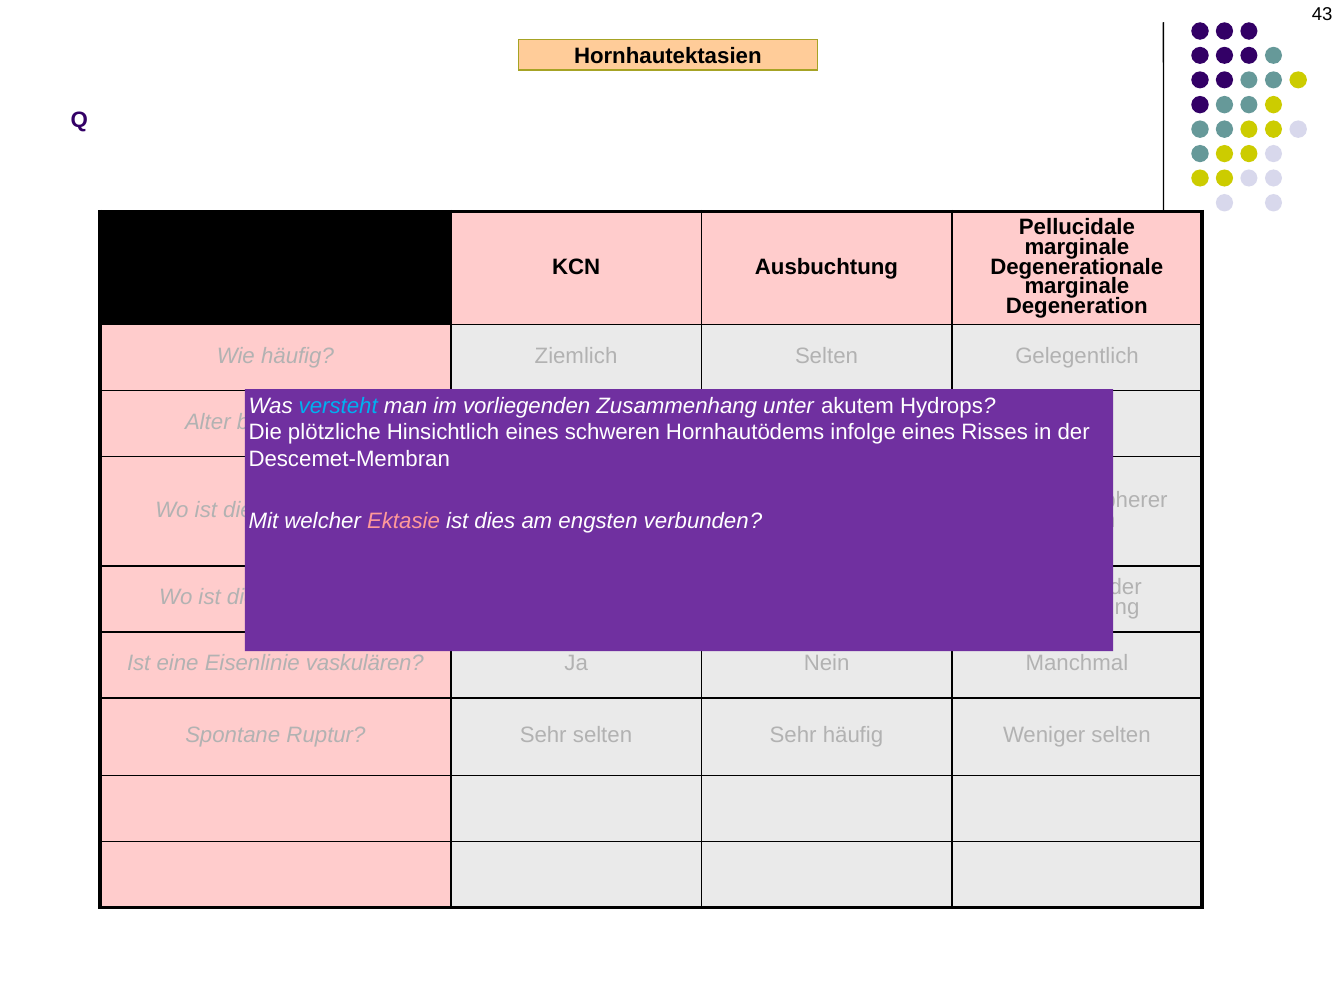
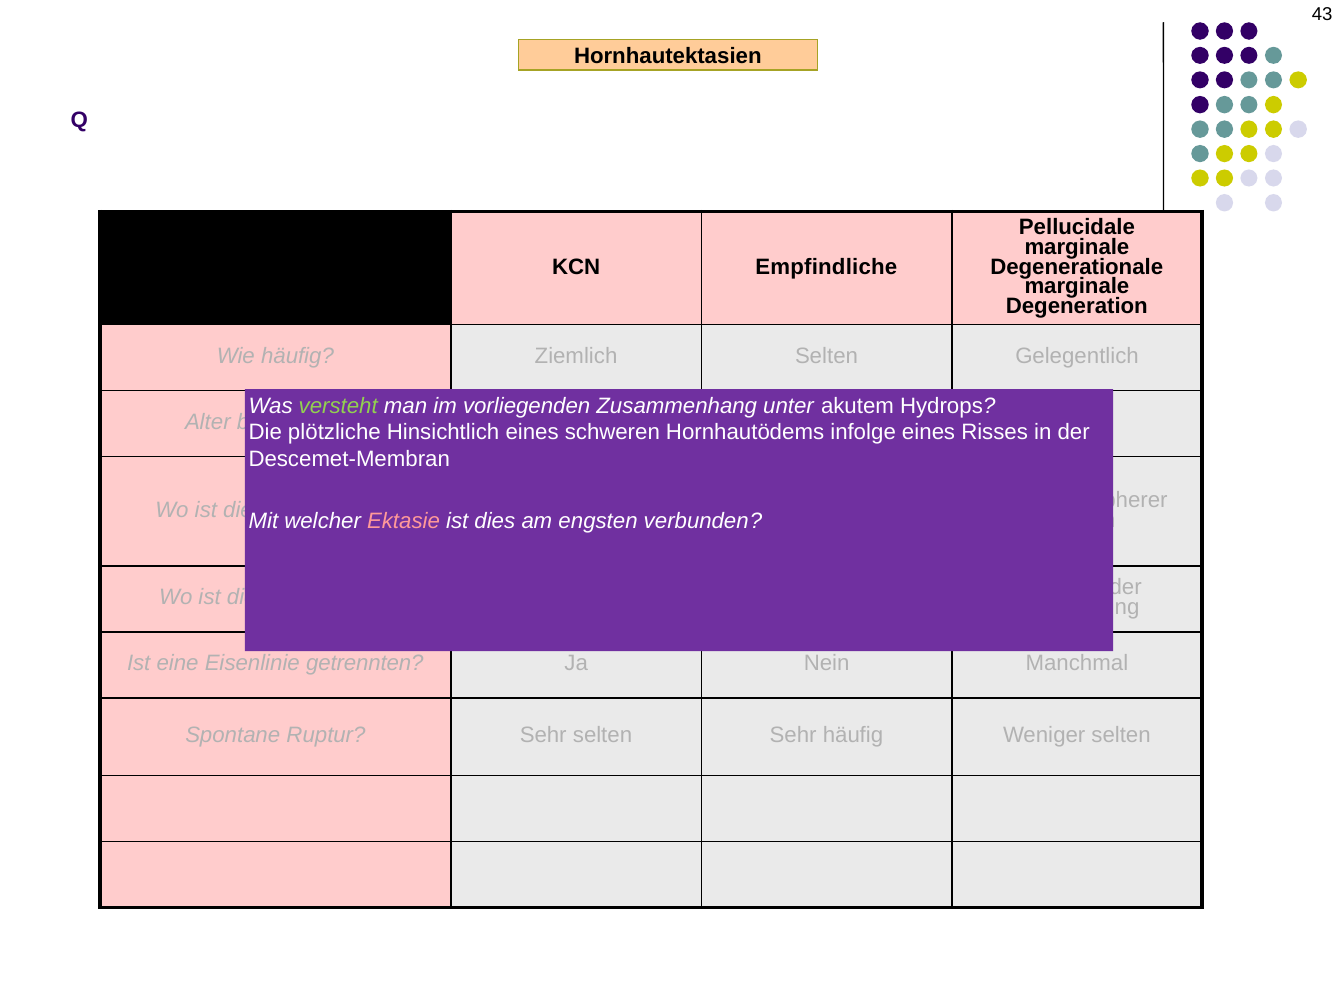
Ausbuchtung: Ausbuchtung -> Empfindliche
versteht colour: light blue -> light green
vaskulären: vaskulären -> getrennten
